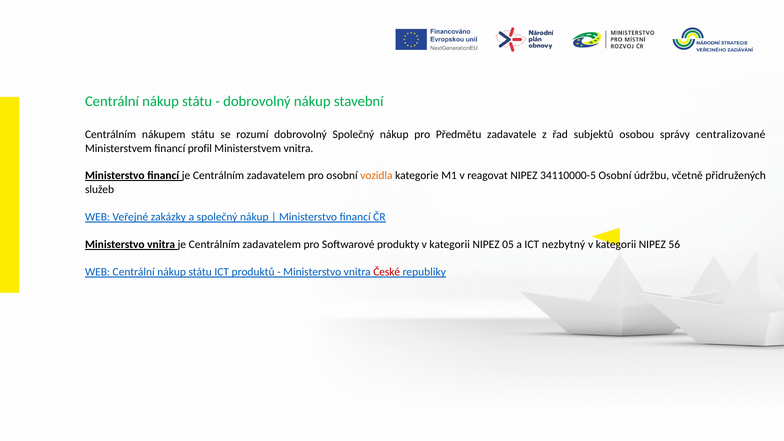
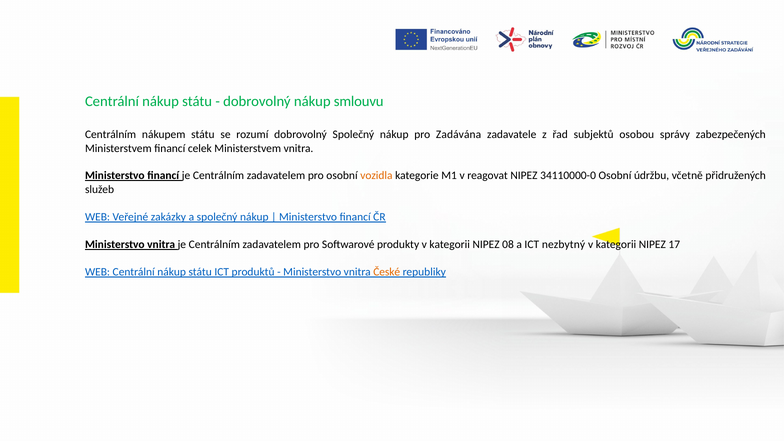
stavební: stavební -> smlouvu
Předmětu: Předmětu -> Zadávána
centralizované: centralizované -> zabezpečených
profil: profil -> celek
34110000-5: 34110000-5 -> 34110000-0
05: 05 -> 08
56: 56 -> 17
České colour: red -> orange
